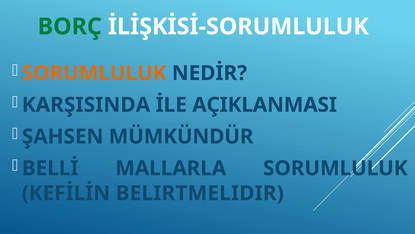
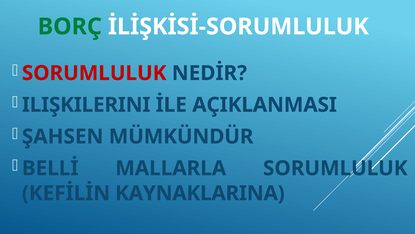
SORUMLULUK at (94, 73) colour: orange -> red
KARŞISINDA: KARŞISINDA -> ILIŞKILERINI
BELIRTMELIDIR: BELIRTMELIDIR -> KAYNAKLARINA
